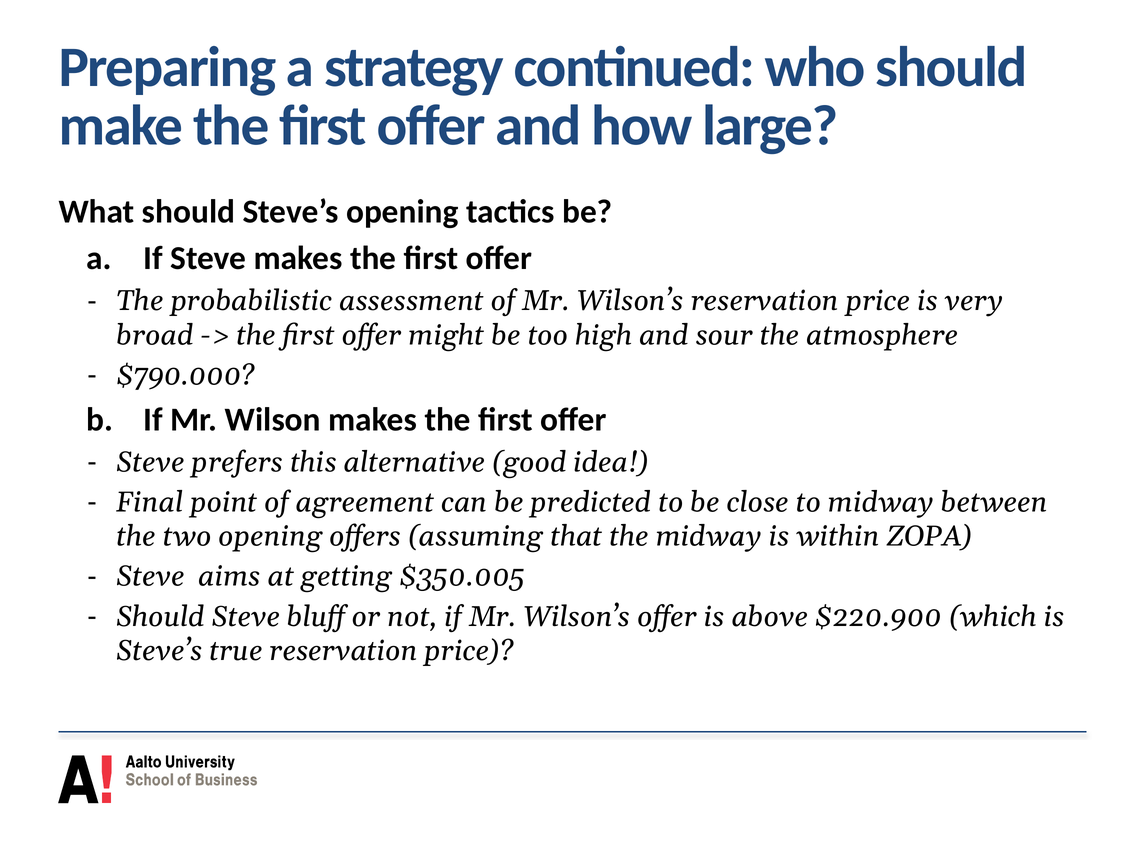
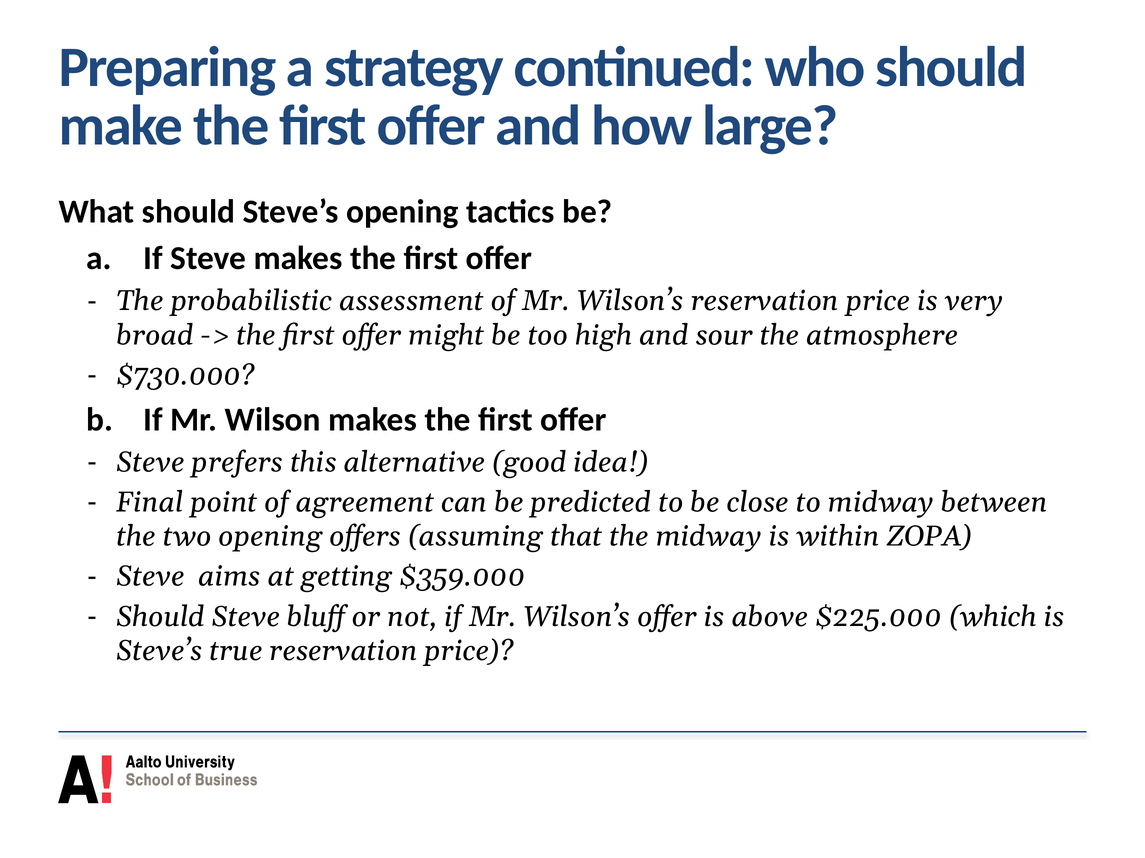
$790.000: $790.000 -> $730.000
$350.005: $350.005 -> $359.000
$220.900: $220.900 -> $225.000
